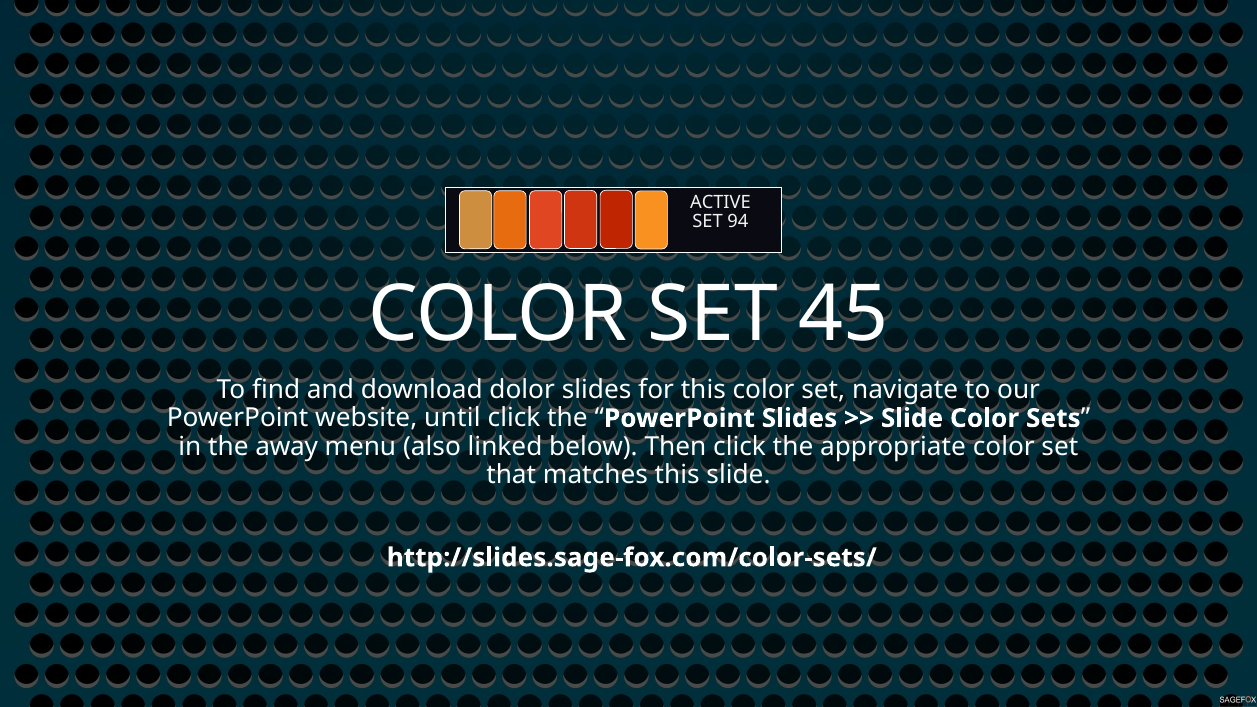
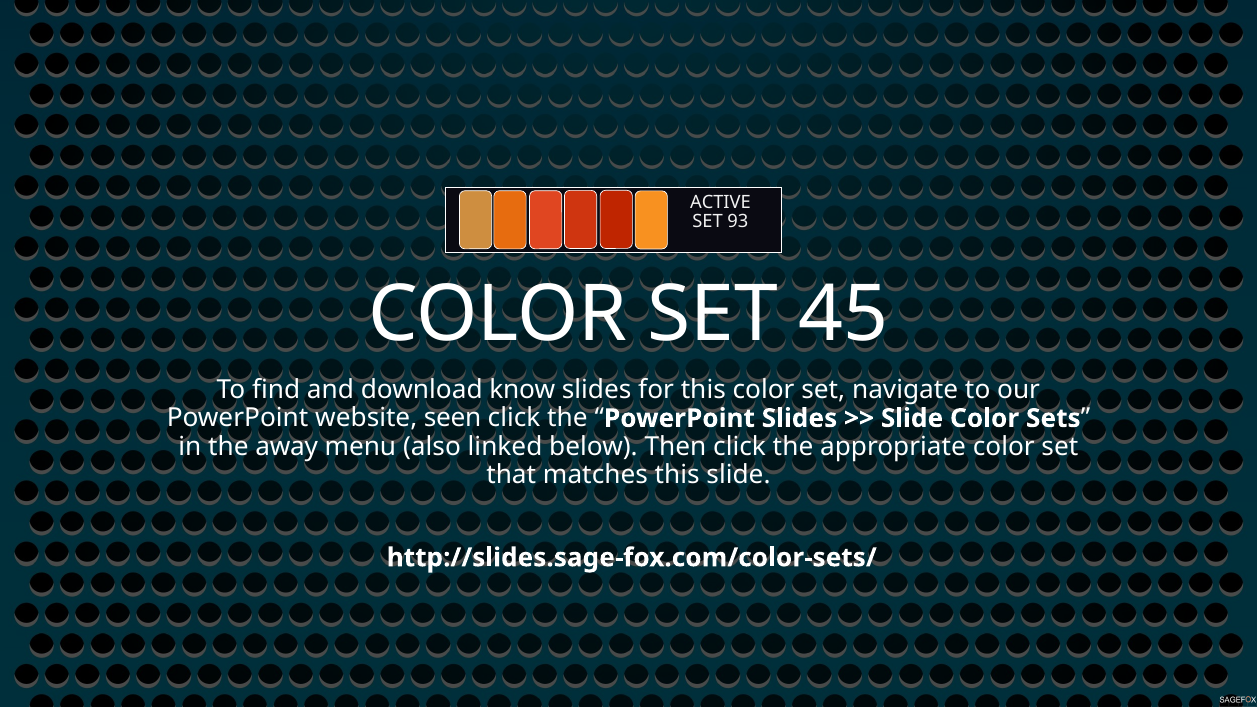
94: 94 -> 93
dolor: dolor -> know
until: until -> seen
